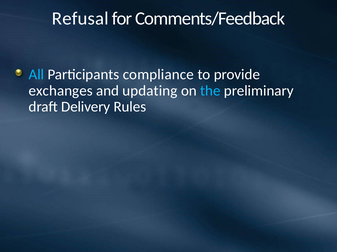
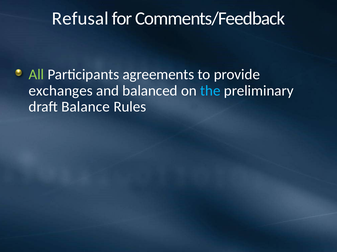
All colour: light blue -> light green
compliance: compliance -> agreements
updating: updating -> balanced
Delivery: Delivery -> Balance
